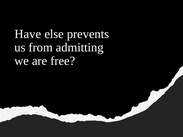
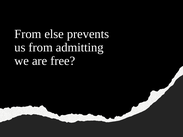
Have at (28, 34): Have -> From
